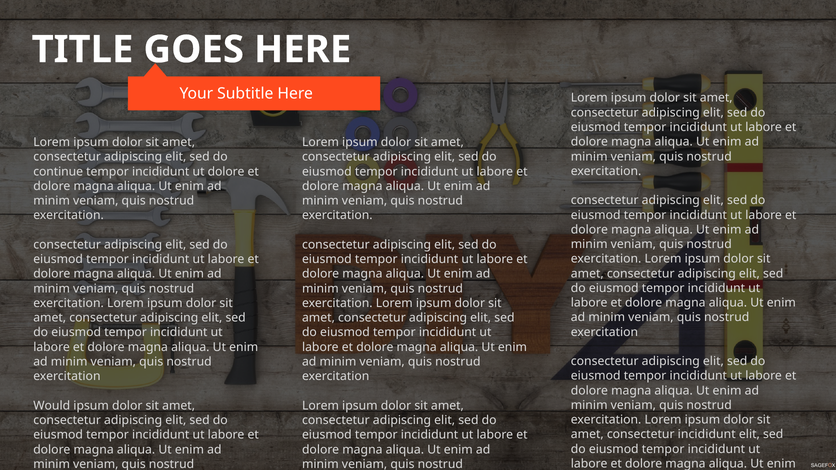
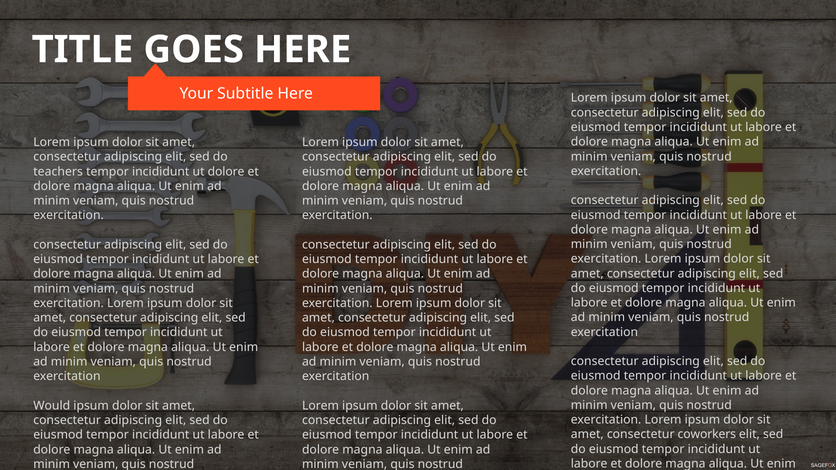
continue: continue -> teachers
consectetur incididunt: incididunt -> coworkers
